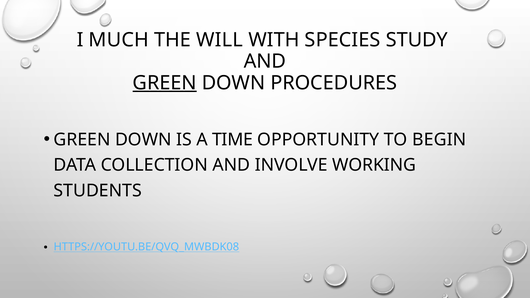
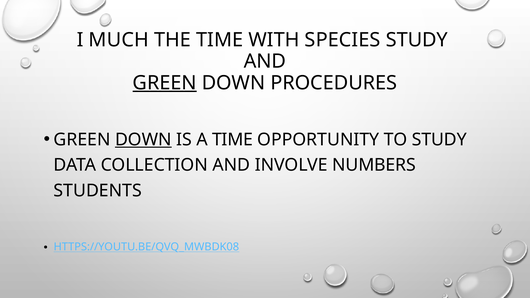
THE WILL: WILL -> TIME
DOWN at (143, 140) underline: none -> present
TO BEGIN: BEGIN -> STUDY
WORKING: WORKING -> NUMBERS
